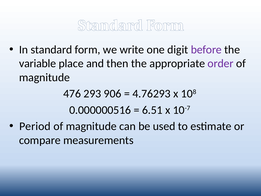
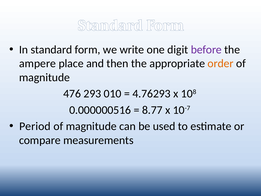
variable: variable -> ampere
order colour: purple -> orange
906: 906 -> 010
6.51: 6.51 -> 8.77
